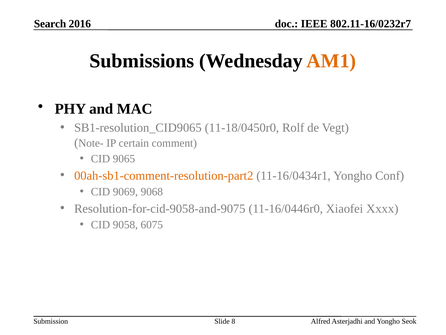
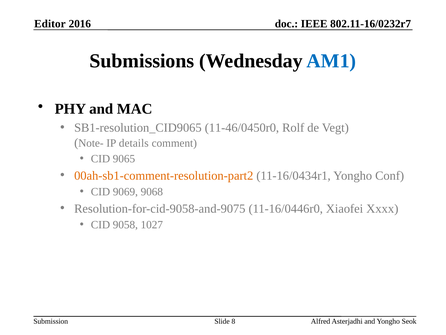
Search: Search -> Editor
AM1 colour: orange -> blue
11-18/0450r0: 11-18/0450r0 -> 11-46/0450r0
certain: certain -> details
6075: 6075 -> 1027
